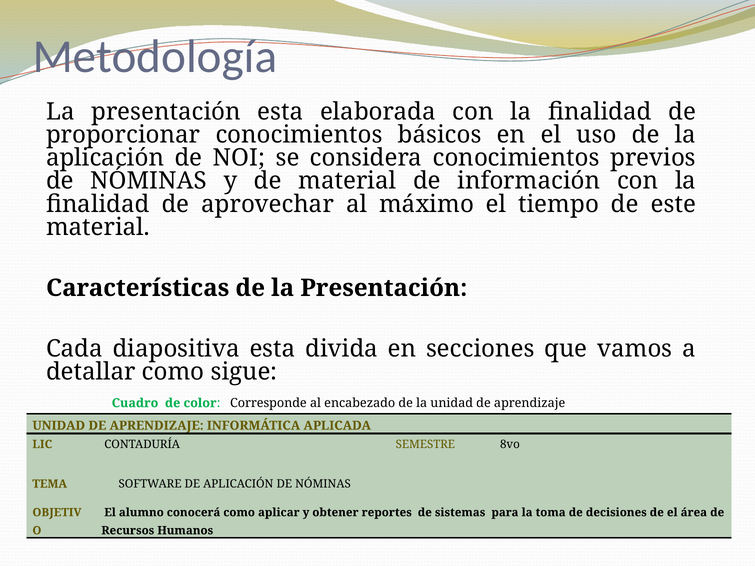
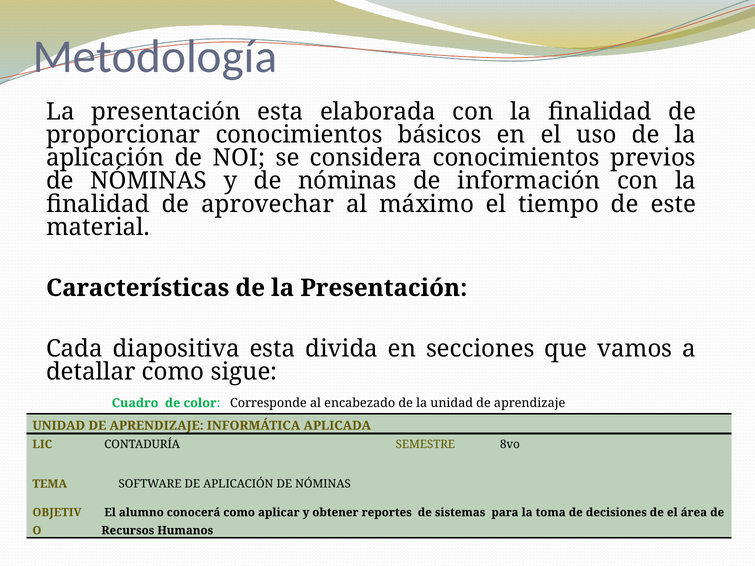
y de material: material -> nóminas
